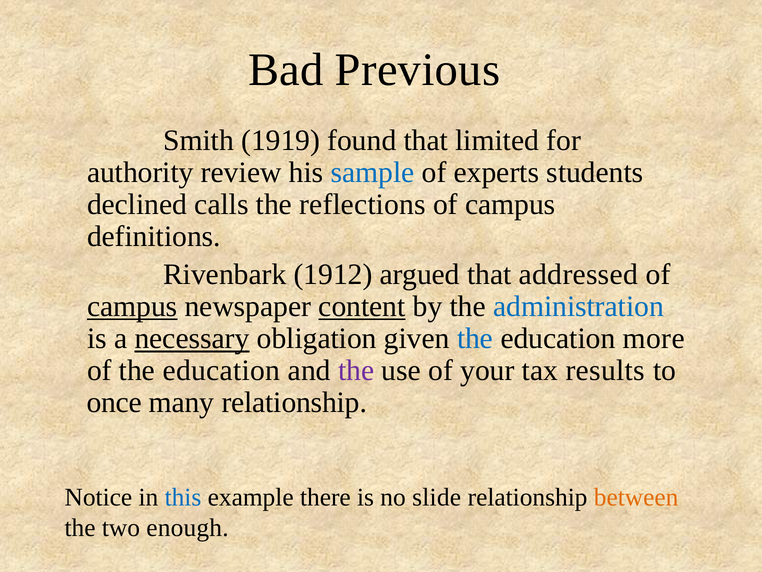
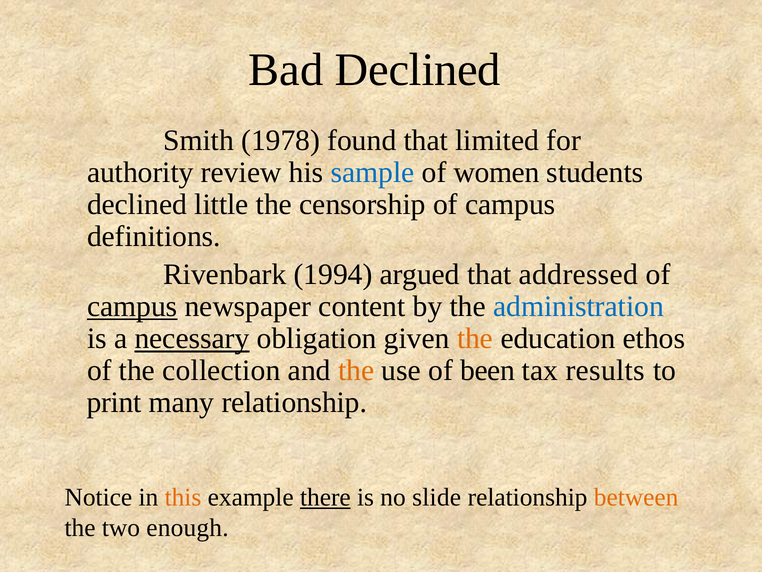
Bad Previous: Previous -> Declined
1919: 1919 -> 1978
experts: experts -> women
calls: calls -> little
reflections: reflections -> censorship
1912: 1912 -> 1994
content underline: present -> none
the at (475, 338) colour: blue -> orange
more: more -> ethos
of the education: education -> collection
the at (356, 370) colour: purple -> orange
your: your -> been
once: once -> print
this colour: blue -> orange
there underline: none -> present
